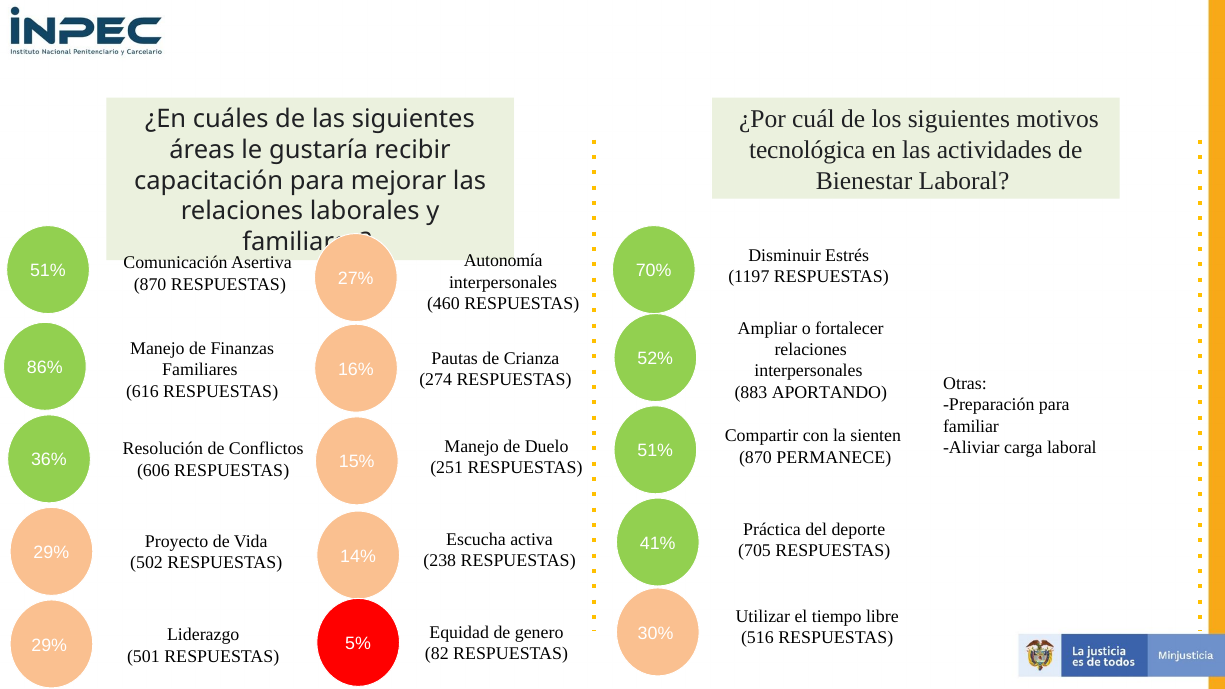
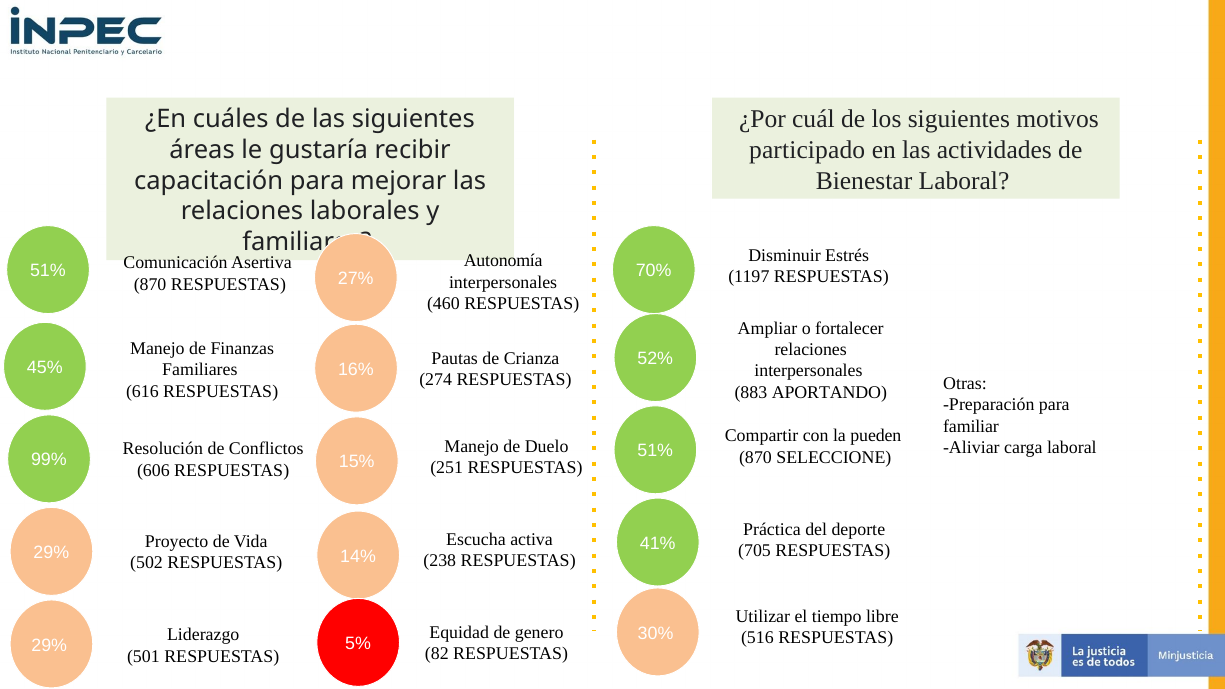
tecnológica: tecnológica -> participado
86%: 86% -> 45%
sienten: sienten -> pueden
PERMANECE: PERMANECE -> SELECCIONE
36%: 36% -> 99%
